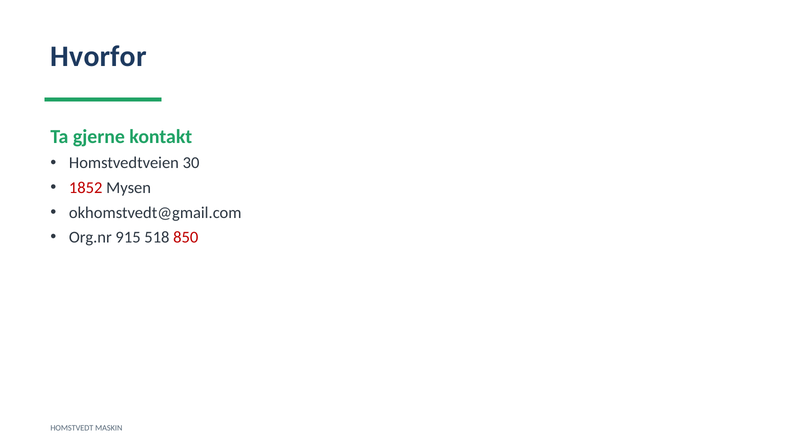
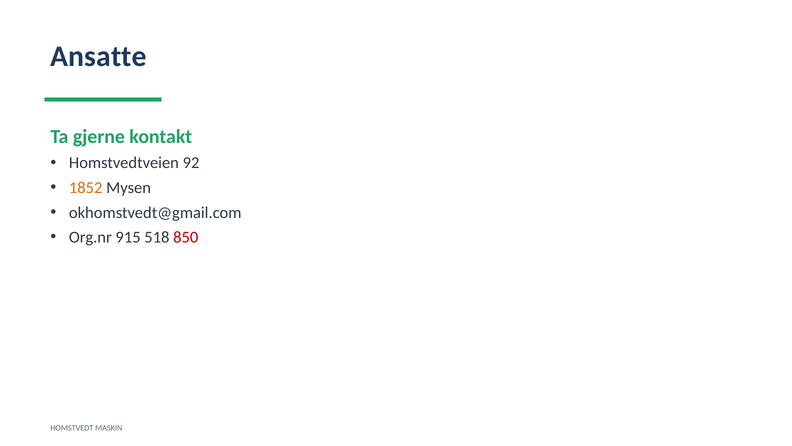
Hvorfor: Hvorfor -> Ansatte
30: 30 -> 92
1852 colour: red -> orange
